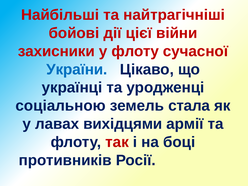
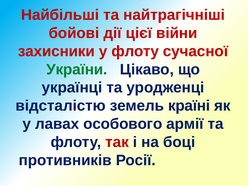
України colour: blue -> green
соціальною: соціальною -> відсталістю
стала: стала -> країні
вихідцями: вихідцями -> особового
